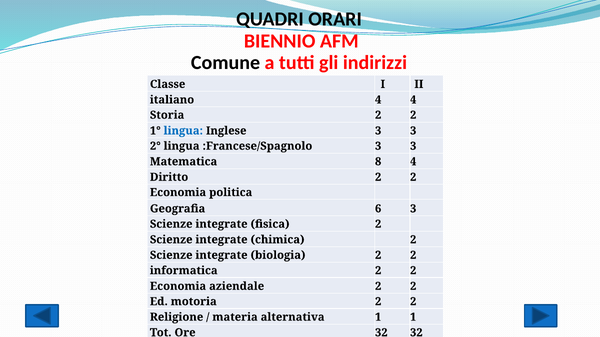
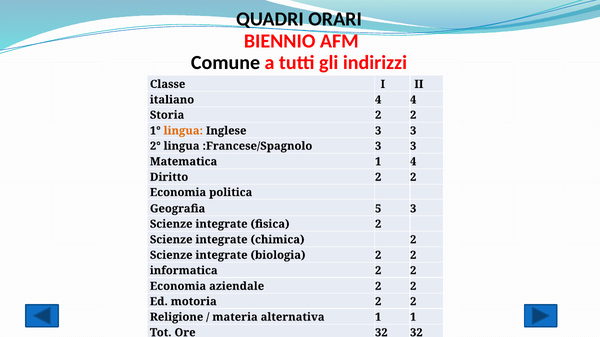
lingua at (183, 131) colour: blue -> orange
Matematica 8: 8 -> 1
6: 6 -> 5
